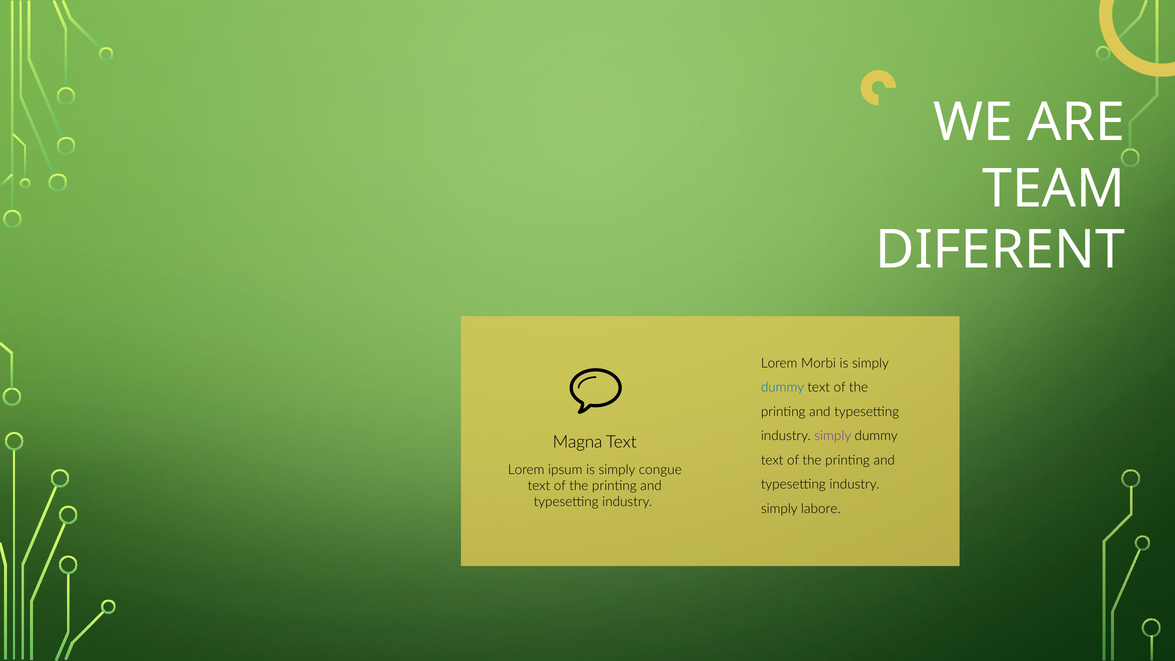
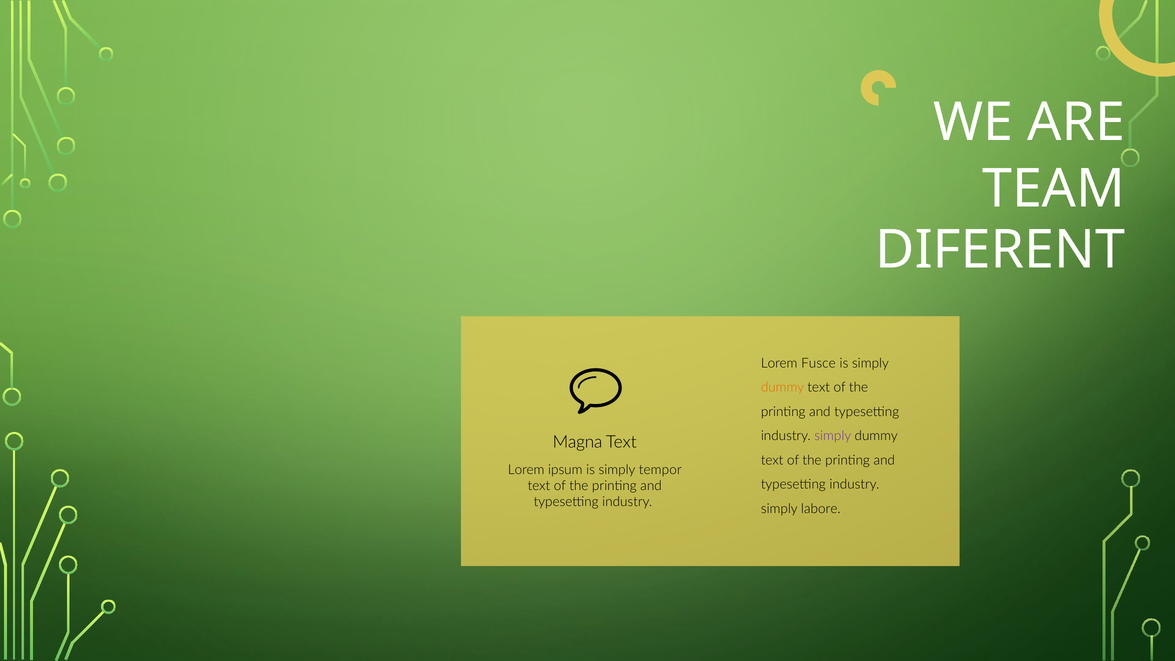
Morbi: Morbi -> Fusce
dummy at (782, 387) colour: blue -> orange
congue: congue -> tempor
